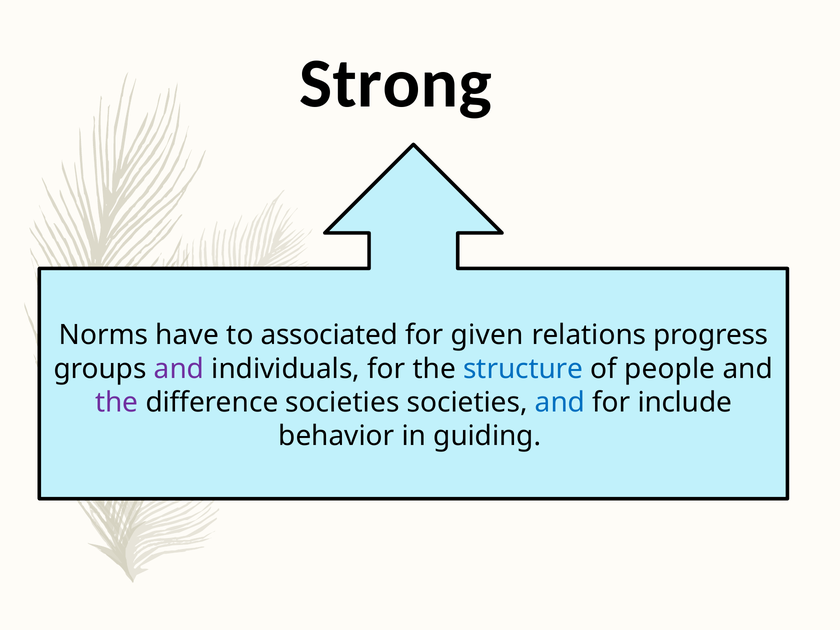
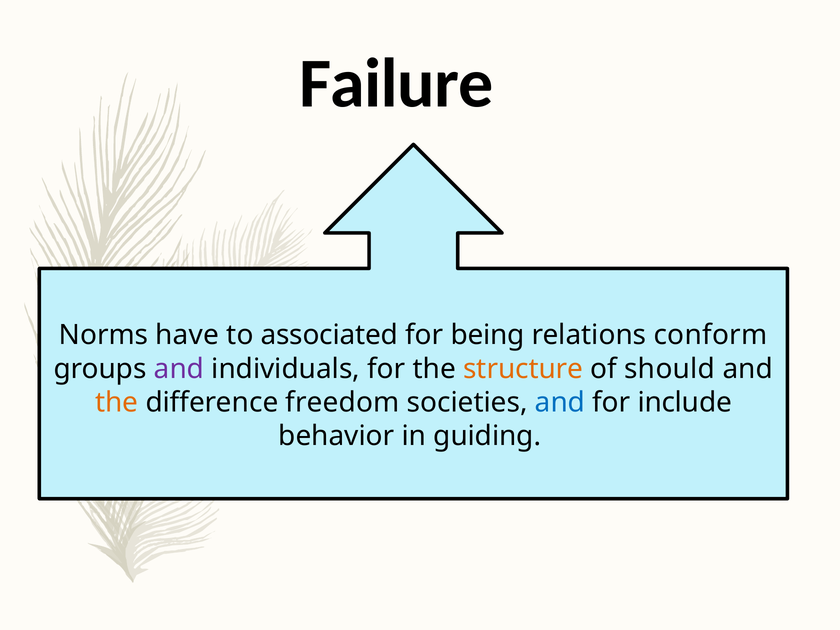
Strong: Strong -> Failure
given: given -> being
progress: progress -> conform
structure colour: blue -> orange
people: people -> should
the at (117, 402) colour: purple -> orange
difference societies: societies -> freedom
